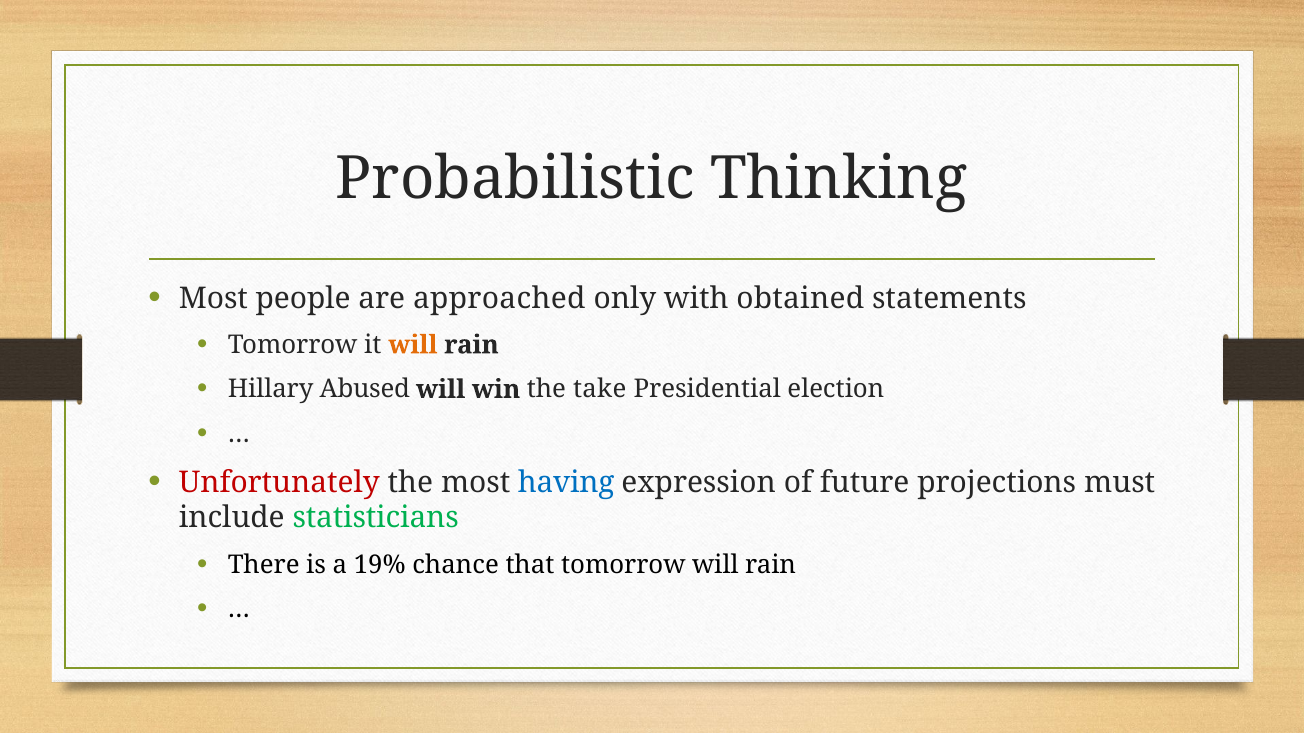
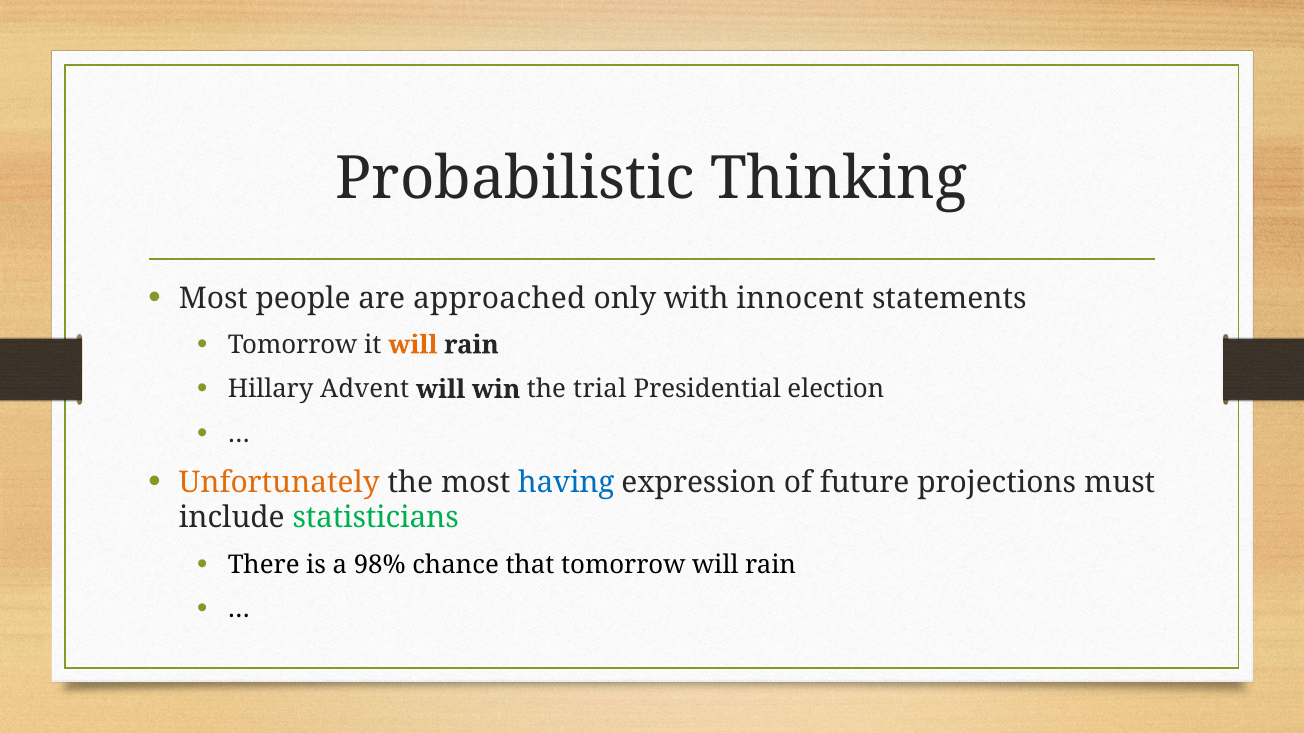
obtained: obtained -> innocent
Abused: Abused -> Advent
take: take -> trial
Unfortunately colour: red -> orange
19%: 19% -> 98%
